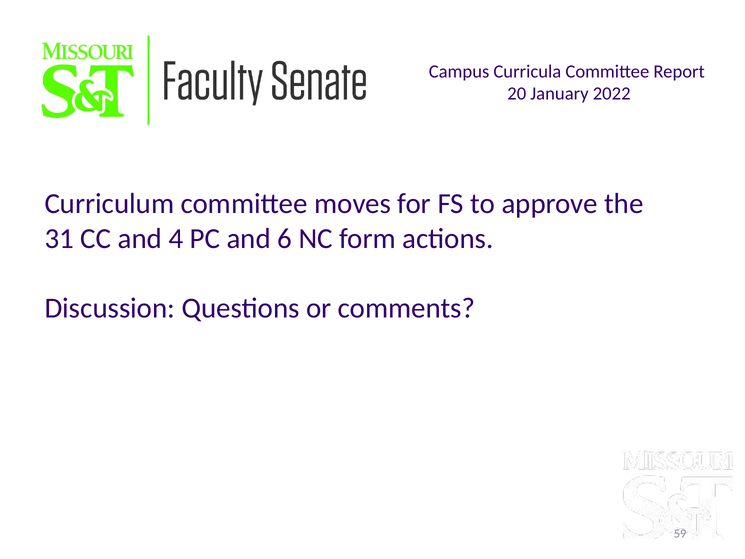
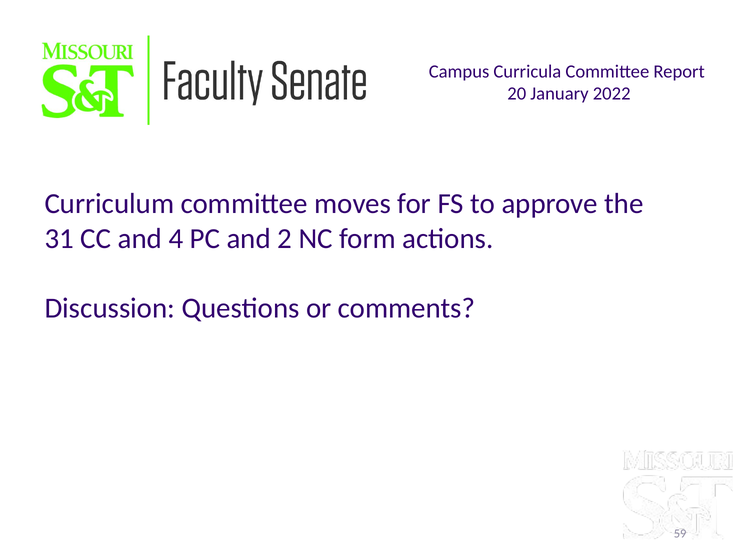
6: 6 -> 2
